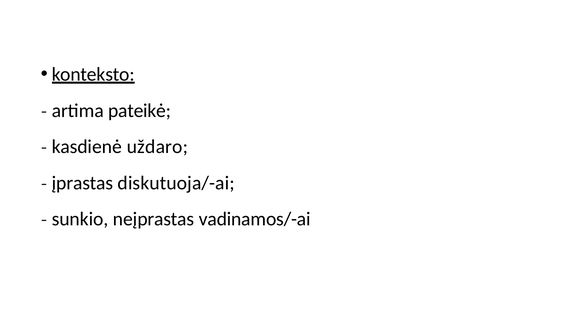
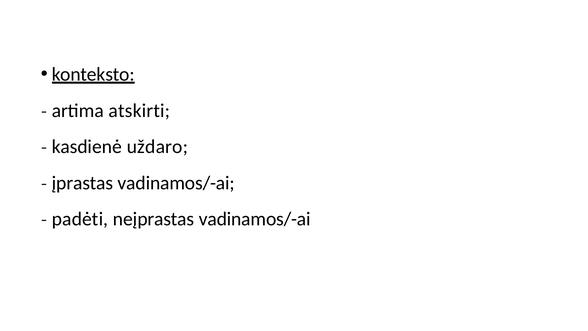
pateikė: pateikė -> atskirti
įprastas diskutuoja/-ai: diskutuoja/-ai -> vadinamos/-ai
sunkio: sunkio -> padėti
